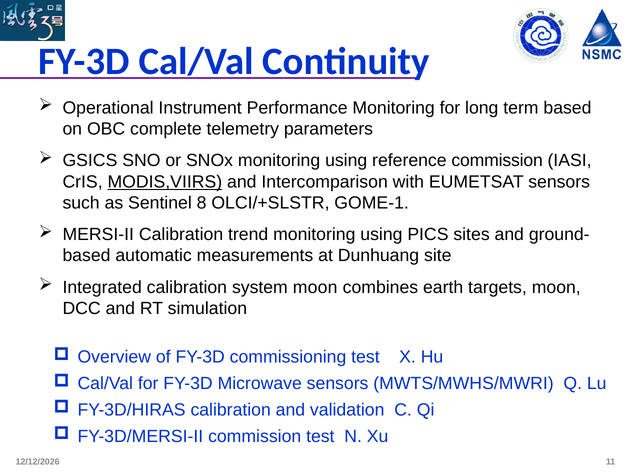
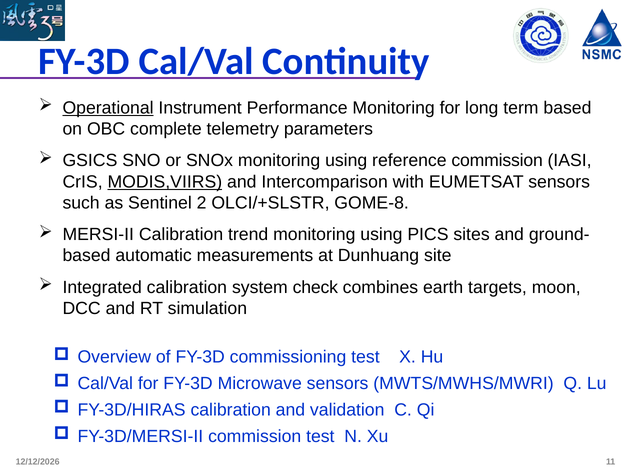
Operational underline: none -> present
8: 8 -> 2
GOME-1: GOME-1 -> GOME-8
system moon: moon -> check
